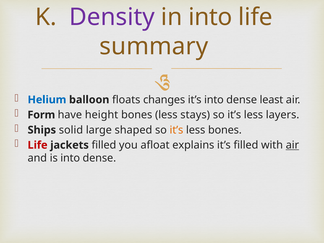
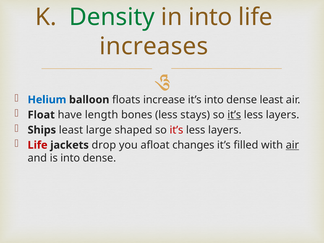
Density colour: purple -> green
summary: summary -> increases
changes: changes -> increase
Form: Form -> Float
height: height -> length
it’s at (234, 115) underline: none -> present
Ships solid: solid -> least
it’s at (176, 130) colour: orange -> red
bones at (225, 130): bones -> layers
jackets filled: filled -> drop
explains: explains -> changes
